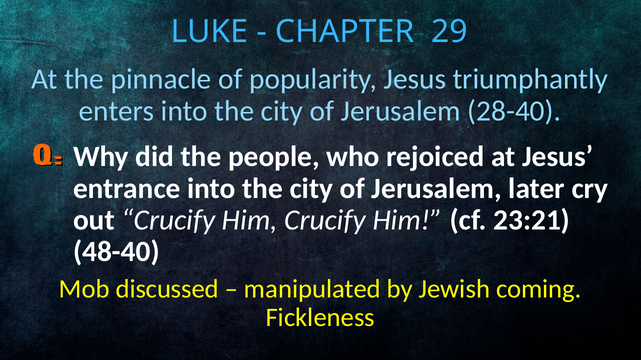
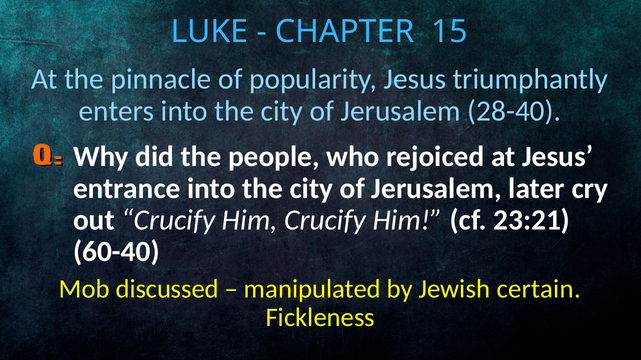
29: 29 -> 15
48-40: 48-40 -> 60-40
coming: coming -> certain
